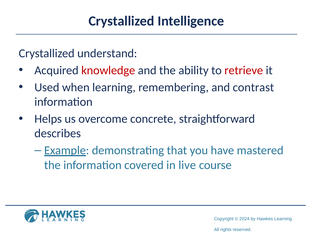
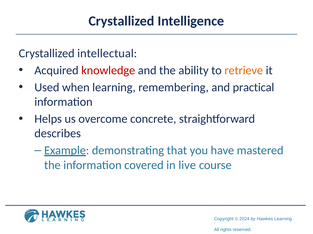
understand: understand -> intellectual
retrieve colour: red -> orange
contrast: contrast -> practical
